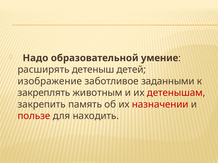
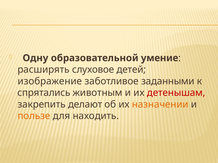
Надо: Надо -> Одну
детеныш: детеныш -> слуховое
закреплять: закреплять -> спрятались
память: память -> делают
назначении colour: red -> orange
пользе colour: red -> orange
